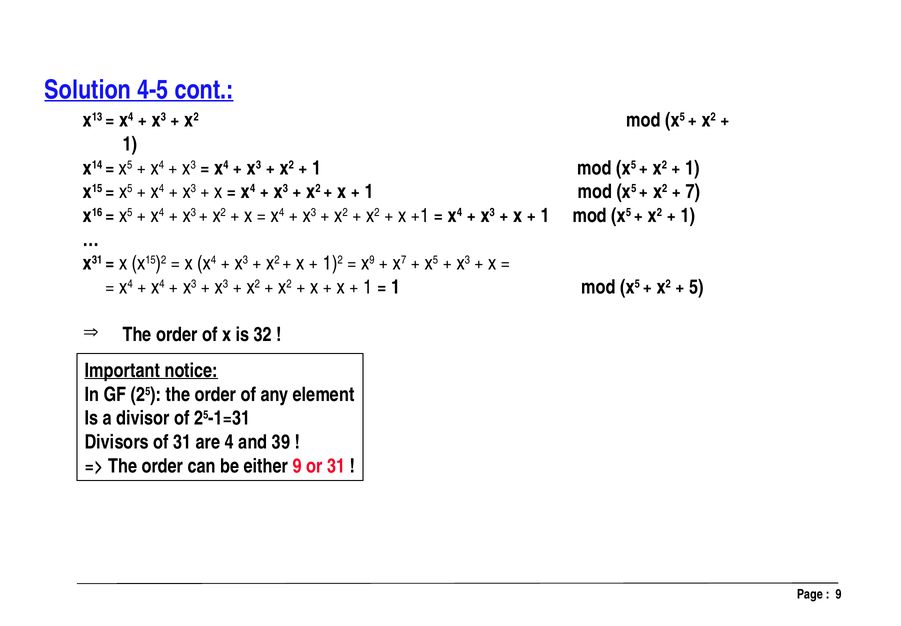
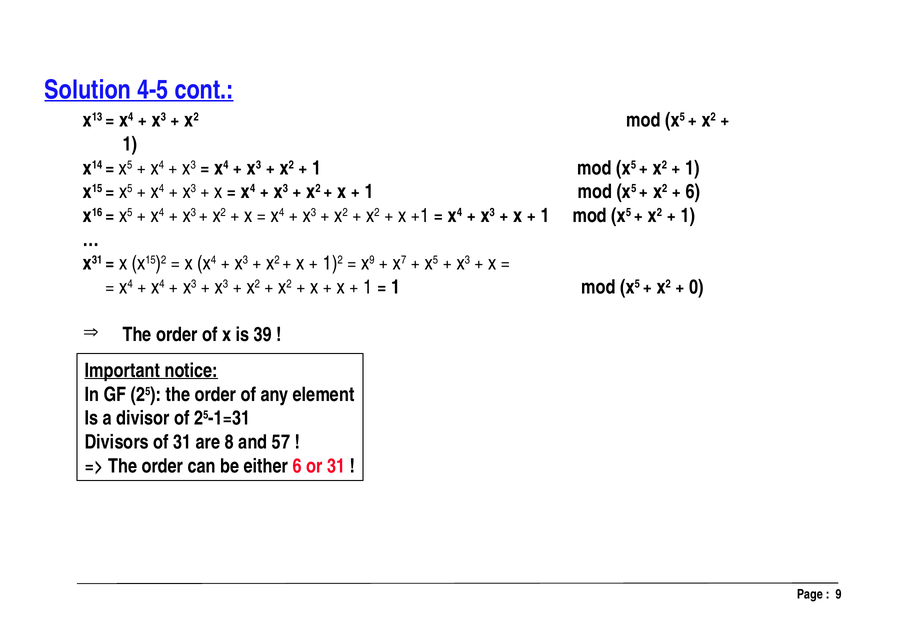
7 at (693, 192): 7 -> 6
5: 5 -> 0
32: 32 -> 39
4: 4 -> 8
39: 39 -> 57
either 9: 9 -> 6
